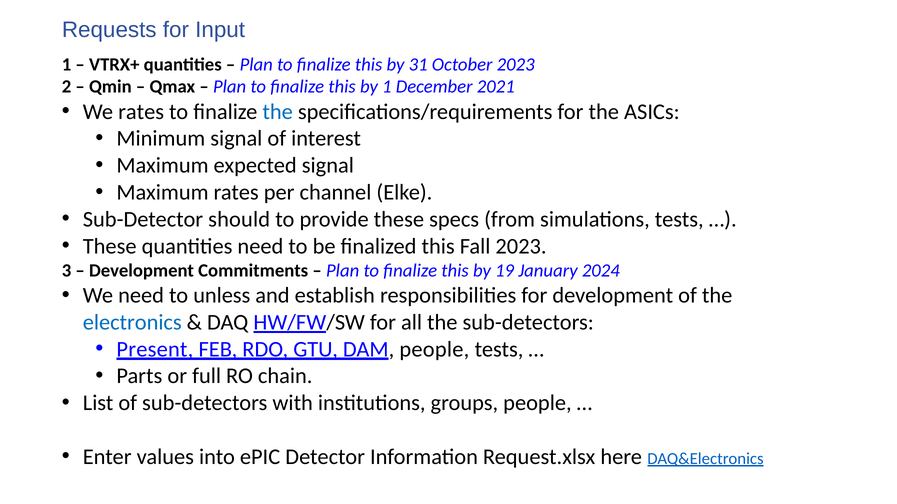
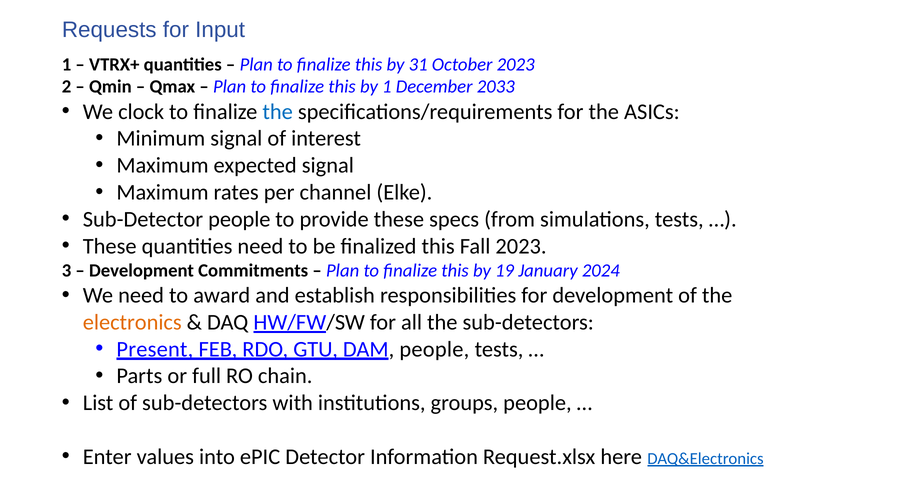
2021: 2021 -> 2033
We rates: rates -> clock
Sub-Detector should: should -> people
unless: unless -> award
electronics colour: blue -> orange
